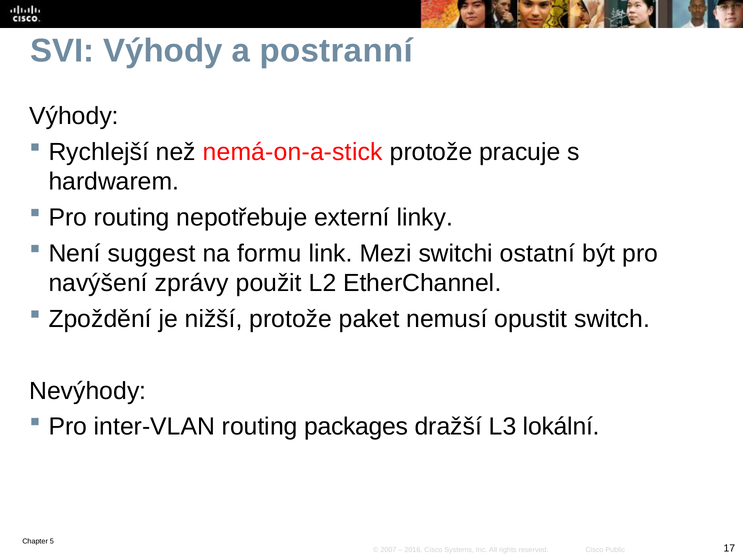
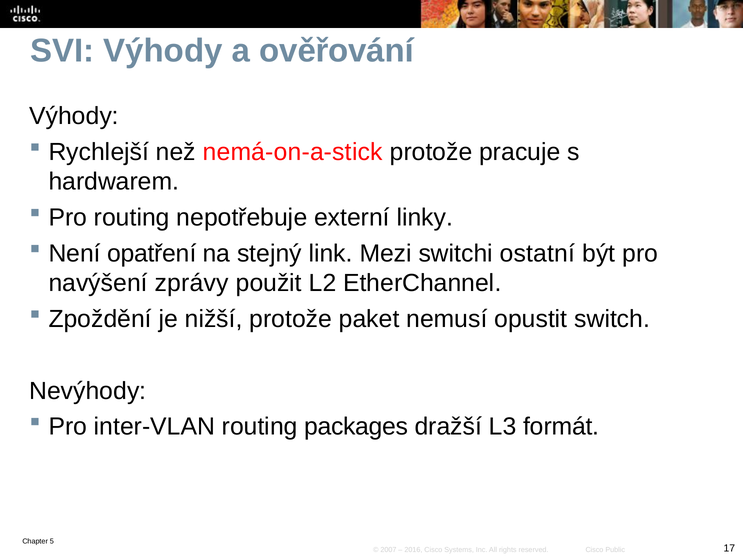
postranní: postranní -> ověřování
suggest: suggest -> opatření
formu: formu -> stejný
lokální: lokální -> formát
